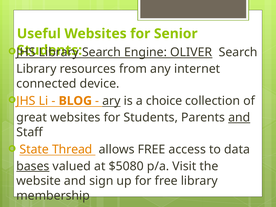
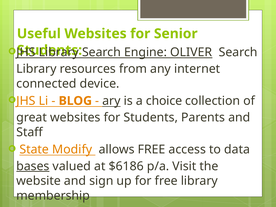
and at (239, 118) underline: present -> none
Thread: Thread -> Modify
$5080: $5080 -> $6186
